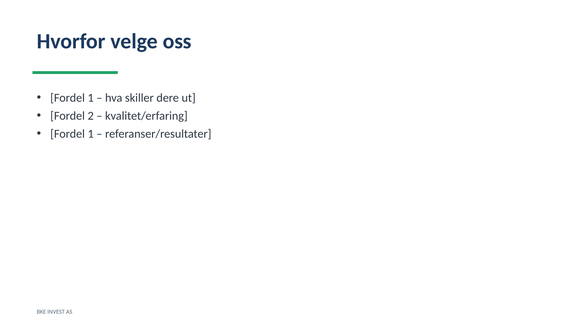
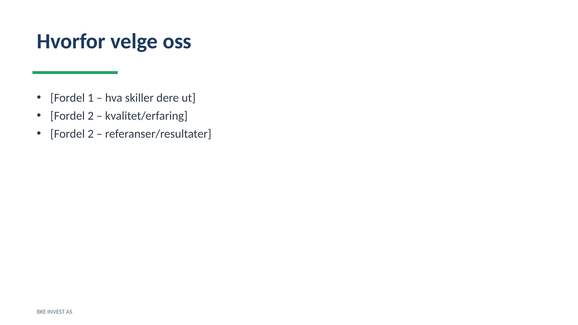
1 at (91, 134): 1 -> 2
